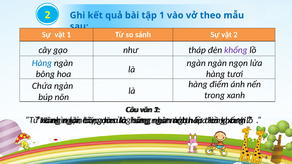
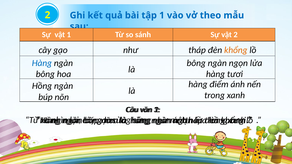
khổng at (236, 50) colour: purple -> orange
ngàn at (196, 63): ngàn -> bông
Chứa at (42, 86): Chứa -> Hồng
